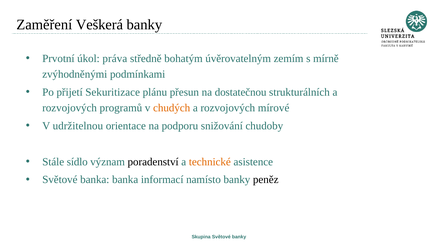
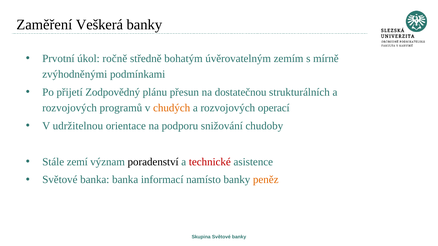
práva: práva -> ročně
Sekuritizace: Sekuritizace -> Zodpovědný
mírové: mírové -> operací
sídlo: sídlo -> zemí
technické colour: orange -> red
peněz colour: black -> orange
